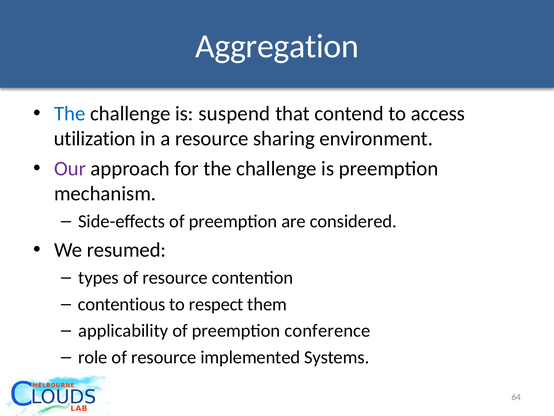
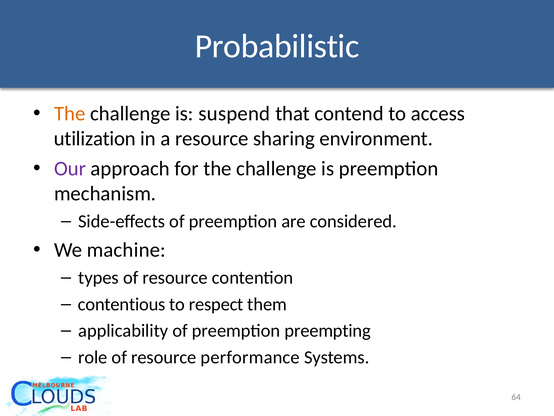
Aggregation: Aggregation -> Probabilistic
The at (70, 114) colour: blue -> orange
resumed: resumed -> machine
conference: conference -> preempting
implemented: implemented -> performance
